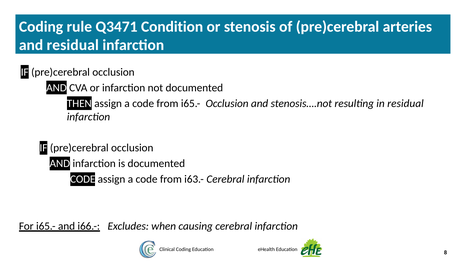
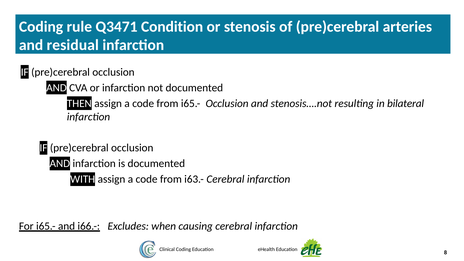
in residual: residual -> bilateral
CODE at (83, 179): CODE -> WITH
